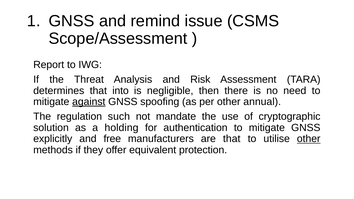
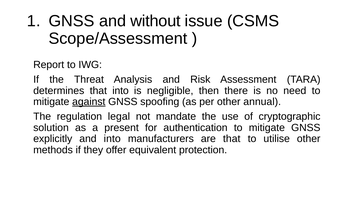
remind: remind -> without
such: such -> legal
holding: holding -> present
and free: free -> into
other at (309, 139) underline: present -> none
